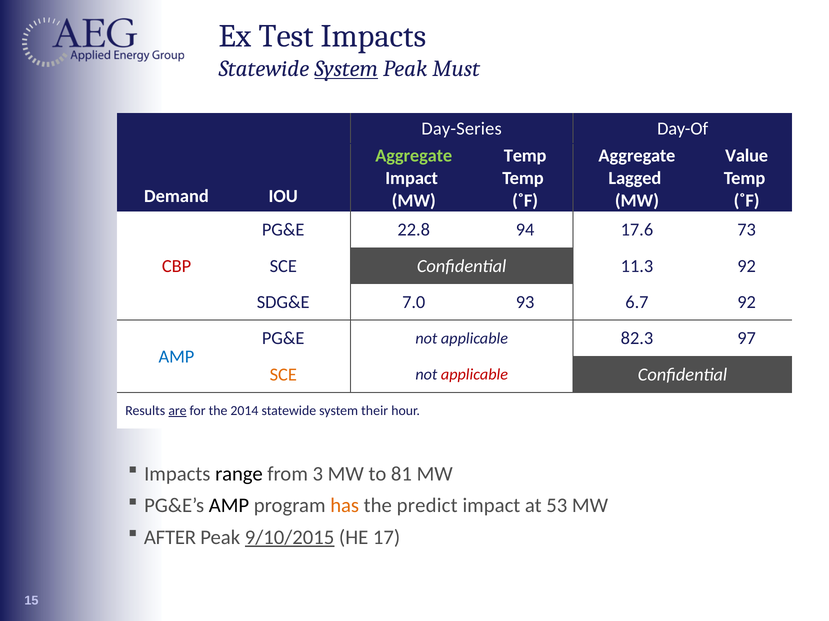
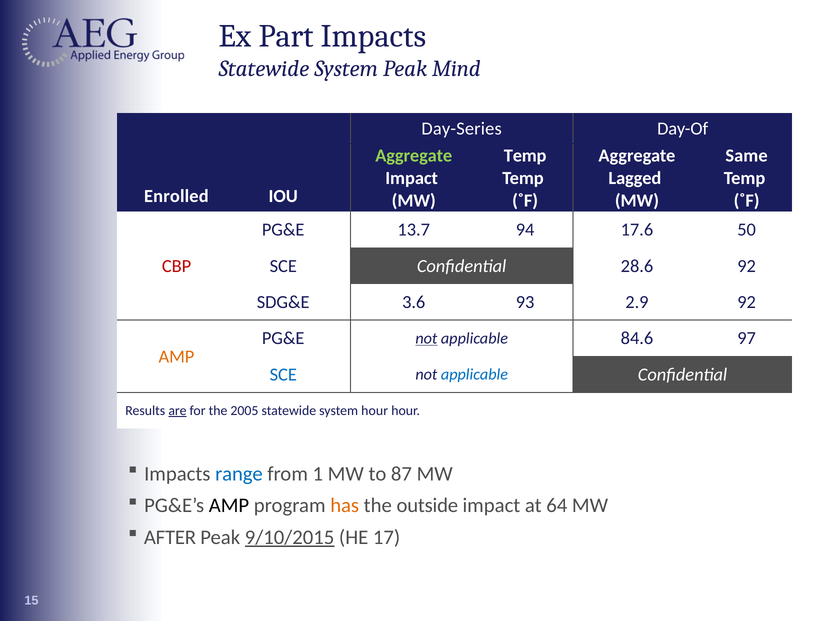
Test: Test -> Part
System at (346, 69) underline: present -> none
Must: Must -> Mind
Value: Value -> Same
Demand: Demand -> Enrolled
22.8: 22.8 -> 13.7
73: 73 -> 50
11.3: 11.3 -> 28.6
7.0: 7.0 -> 3.6
6.7: 6.7 -> 2.9
not at (426, 339) underline: none -> present
82.3: 82.3 -> 84.6
AMP at (176, 357) colour: blue -> orange
SCE at (283, 375) colour: orange -> blue
applicable at (474, 375) colour: red -> blue
2014: 2014 -> 2005
system their: their -> hour
range colour: black -> blue
3: 3 -> 1
81: 81 -> 87
predict: predict -> outside
53: 53 -> 64
